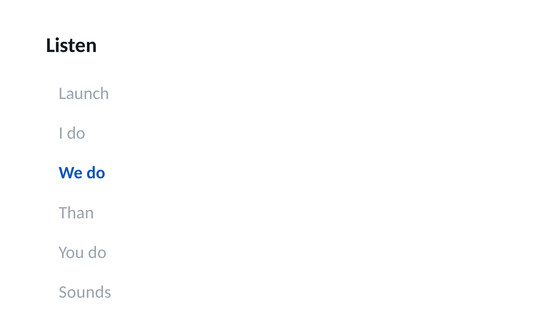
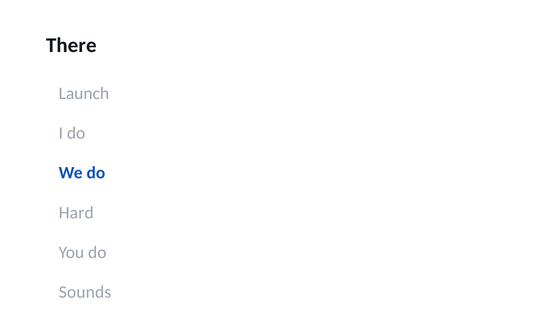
Listen: Listen -> There
Than: Than -> Hard
